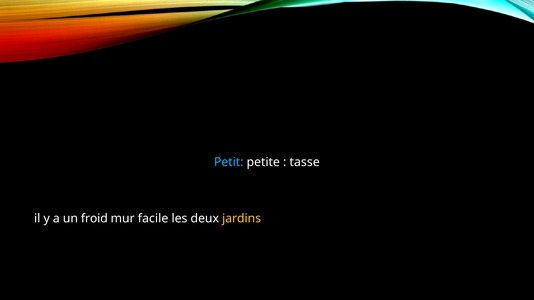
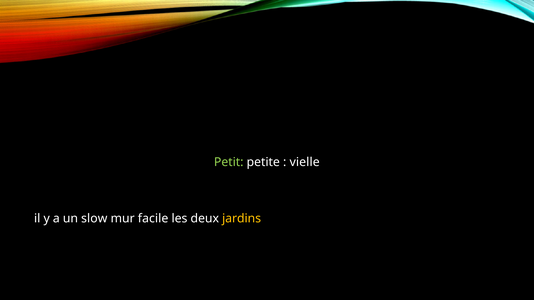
Petit colour: light blue -> light green
tasse: tasse -> vielle
froid: froid -> slow
